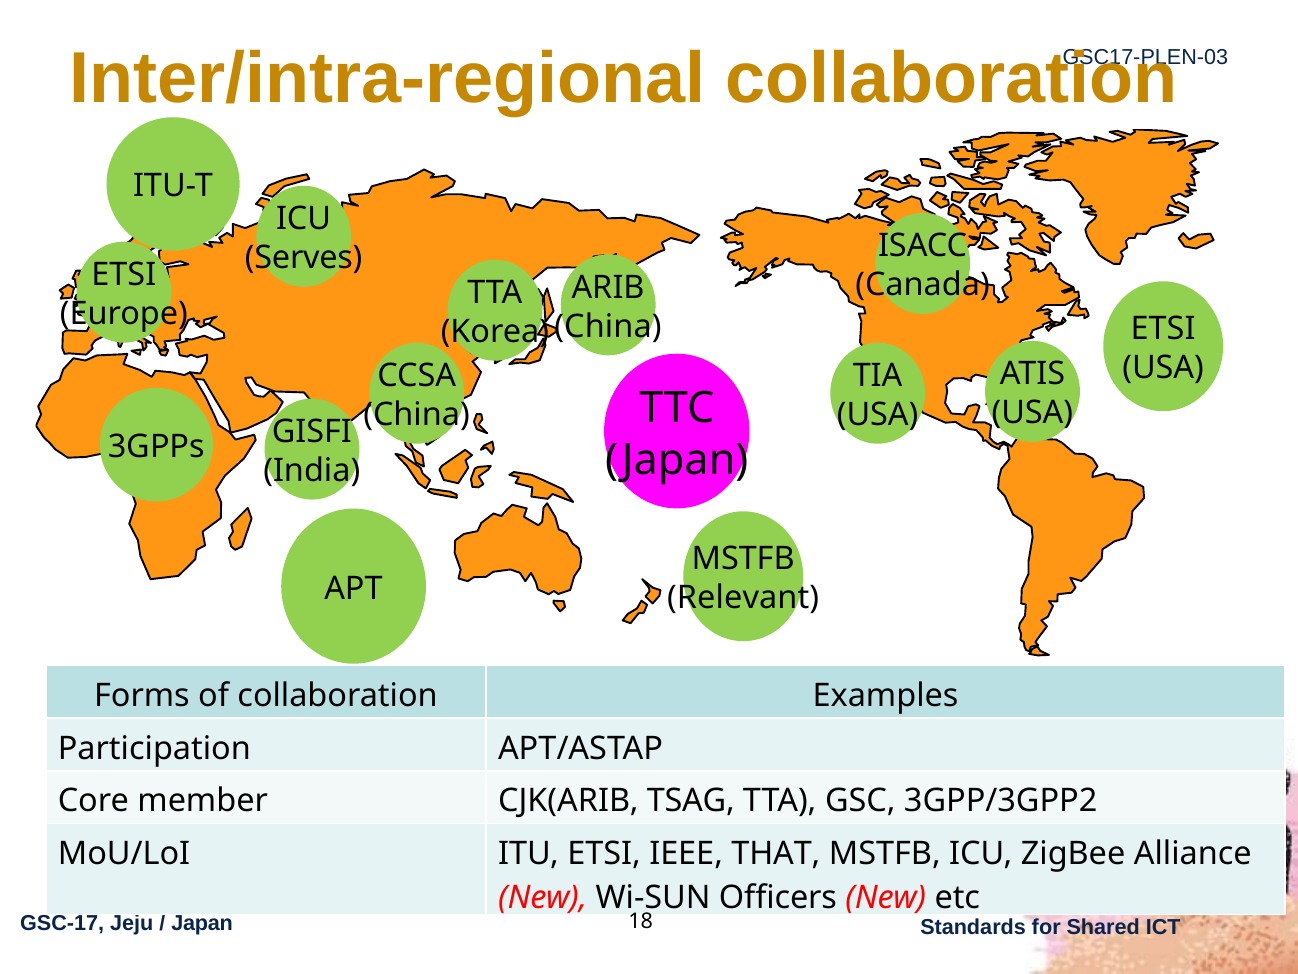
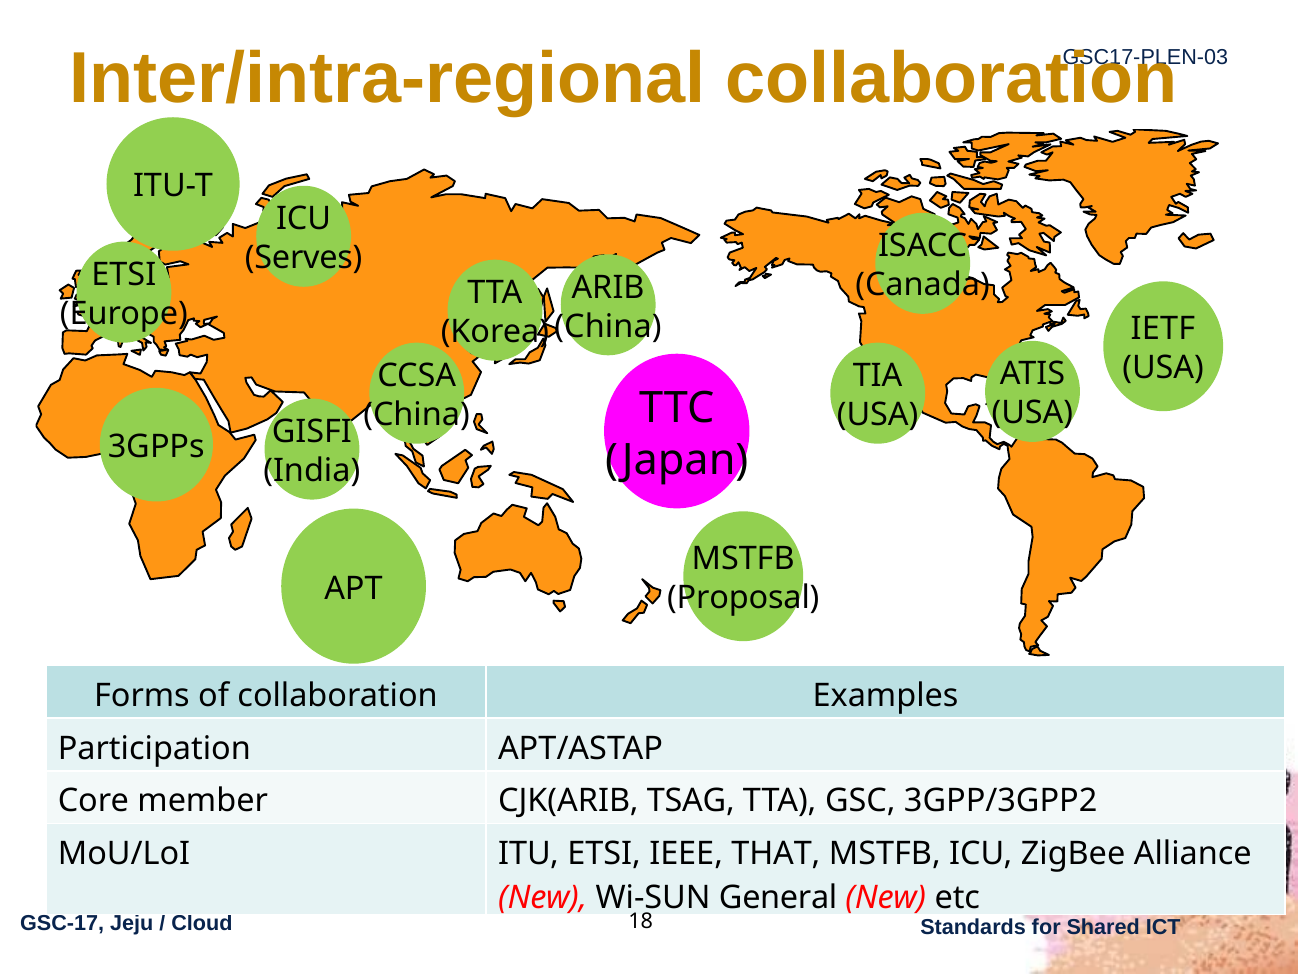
ETSI at (1163, 329): ETSI -> IETF
Relevant: Relevant -> Proposal
Officers: Officers -> General
Japan at (202, 923): Japan -> Cloud
